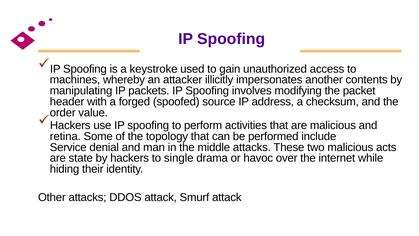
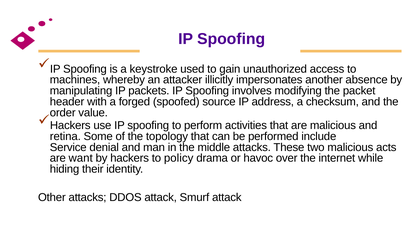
contents: contents -> absence
state: state -> want
single: single -> policy
